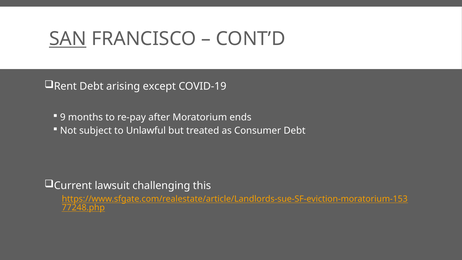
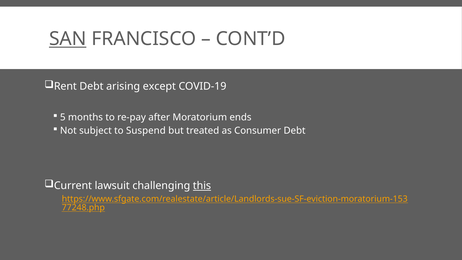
9: 9 -> 5
Unlawful: Unlawful -> Suspend
this underline: none -> present
